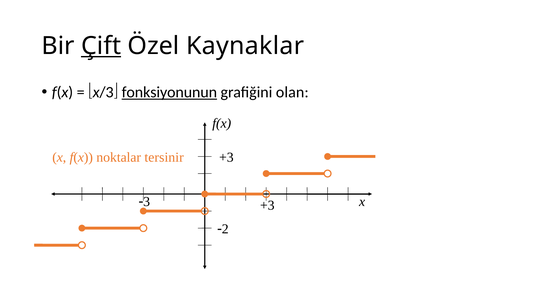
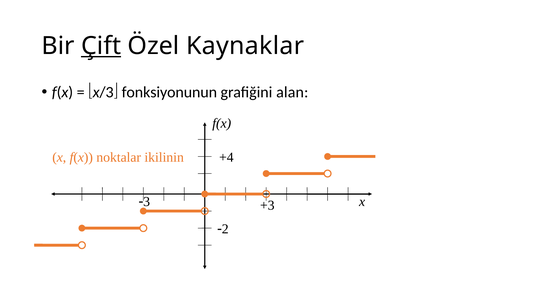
fonksiyonunun underline: present -> none
olan: olan -> alan
tersinir: tersinir -> ikilinin
+3 at (226, 157): +3 -> +4
